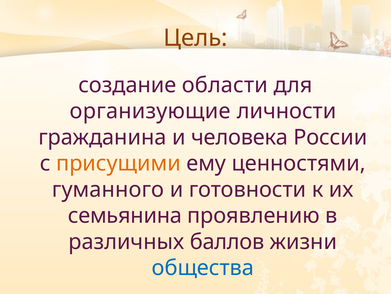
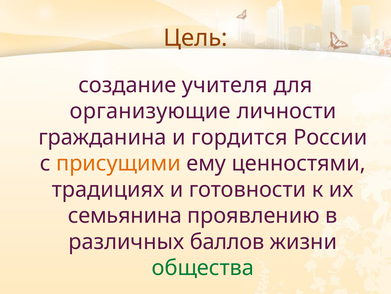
области: области -> учителя
человека: человека -> гордится
гуманного: гуманного -> традициях
общества colour: blue -> green
